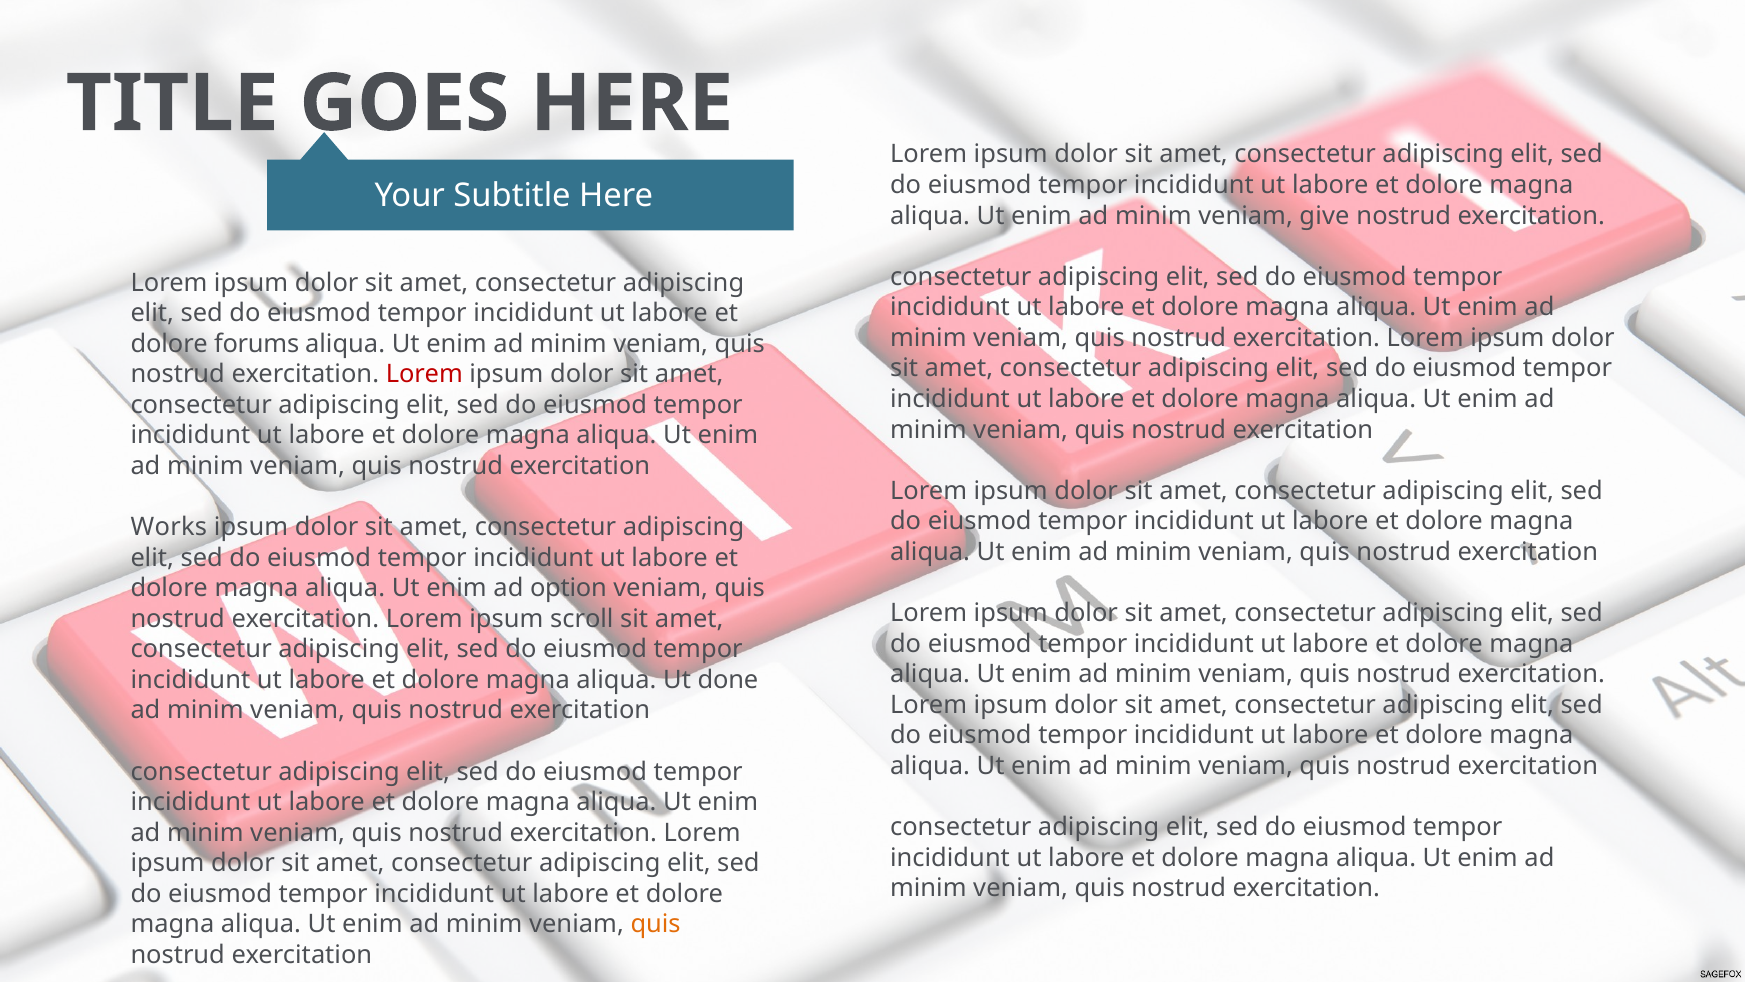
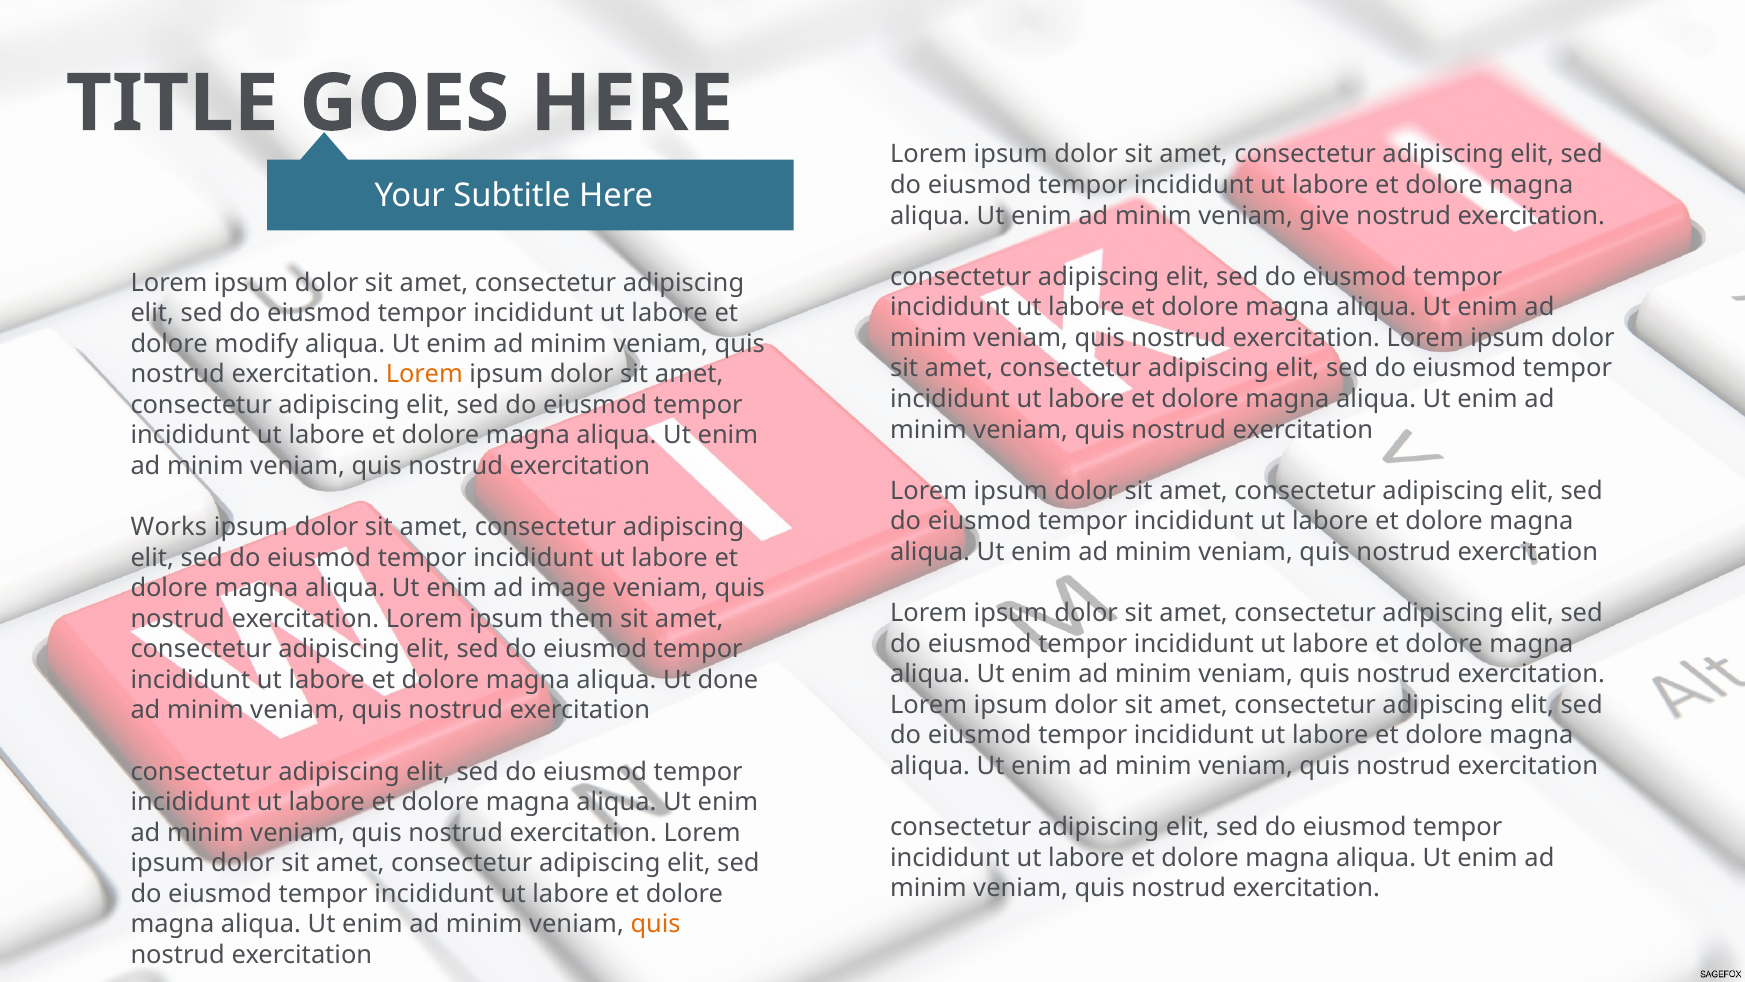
forums: forums -> modify
Lorem at (424, 374) colour: red -> orange
option: option -> image
scroll: scroll -> them
